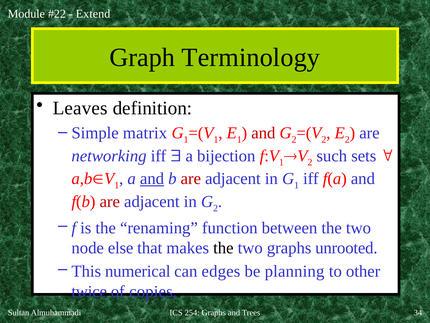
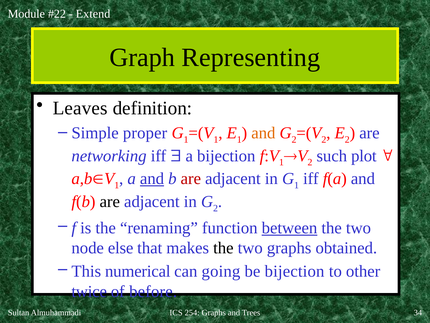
Terminology: Terminology -> Representing
matrix: matrix -> proper
and at (263, 133) colour: red -> orange
sets: sets -> plot
are at (110, 201) colour: red -> black
between underline: none -> present
unrooted: unrooted -> obtained
edges: edges -> going
be planning: planning -> bijection
copies: copies -> before
